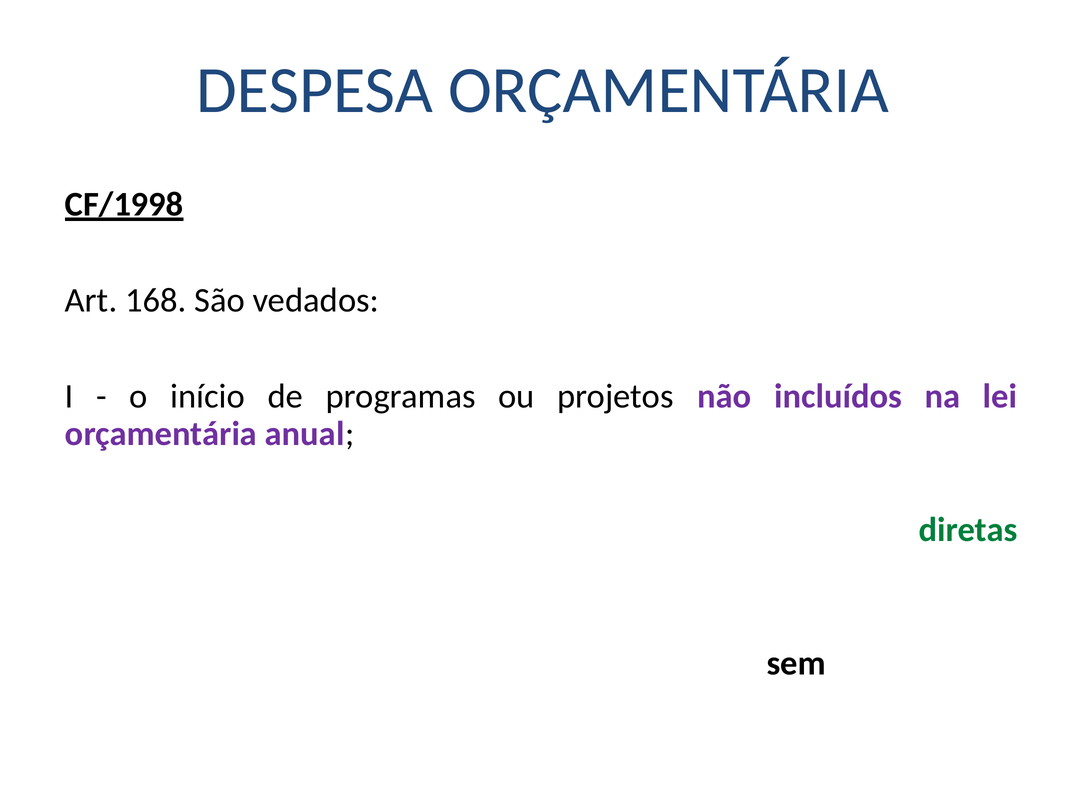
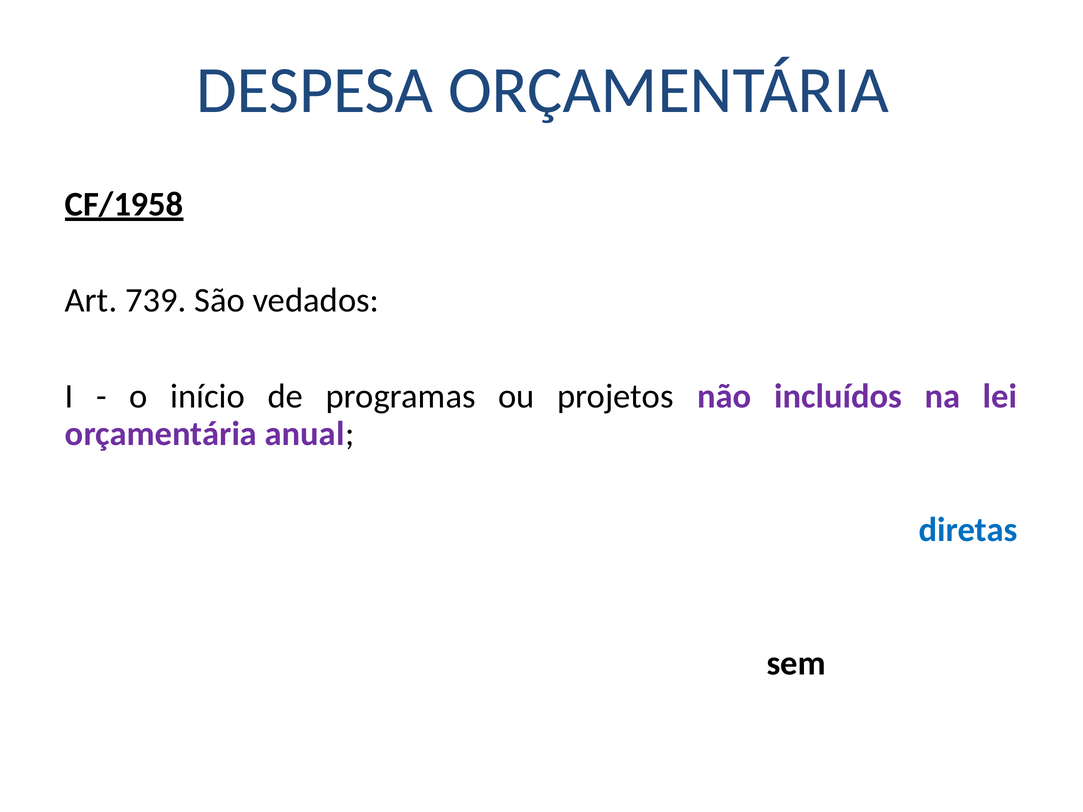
CF/1998: CF/1998 -> CF/1958
168: 168 -> 739
diretas colour: green -> blue
